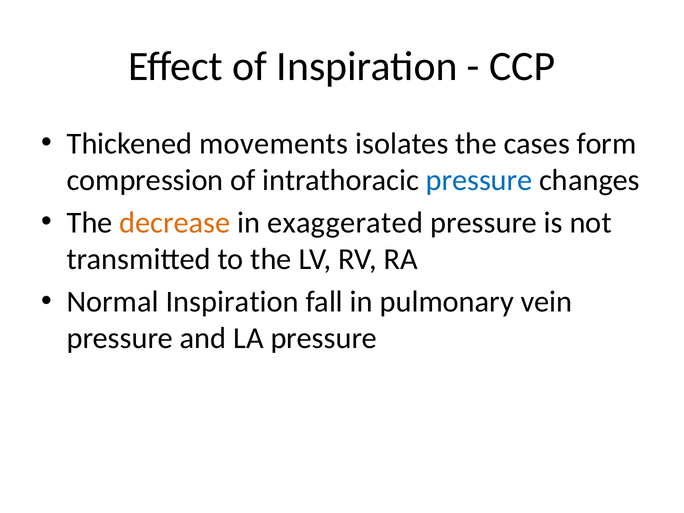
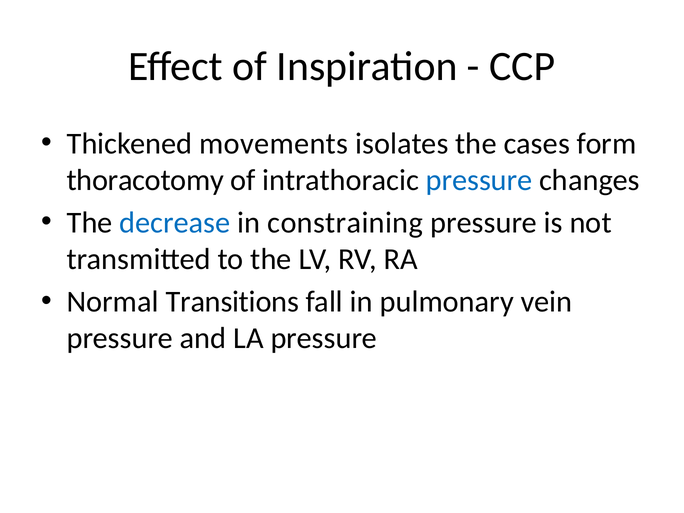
compression: compression -> thoracotomy
decrease colour: orange -> blue
exaggerated: exaggerated -> constraining
Normal Inspiration: Inspiration -> Transitions
